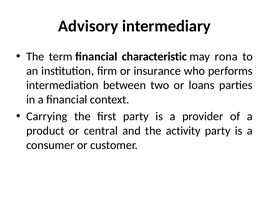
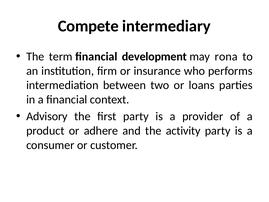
Advisory: Advisory -> Compete
characteristic: characteristic -> development
Carrying: Carrying -> Advisory
central: central -> adhere
